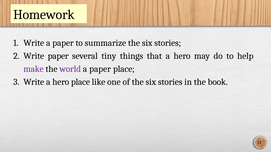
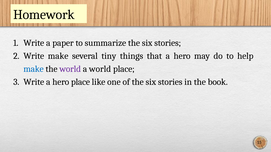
Write paper: paper -> make
make at (34, 69) colour: purple -> blue
paper at (100, 69): paper -> world
